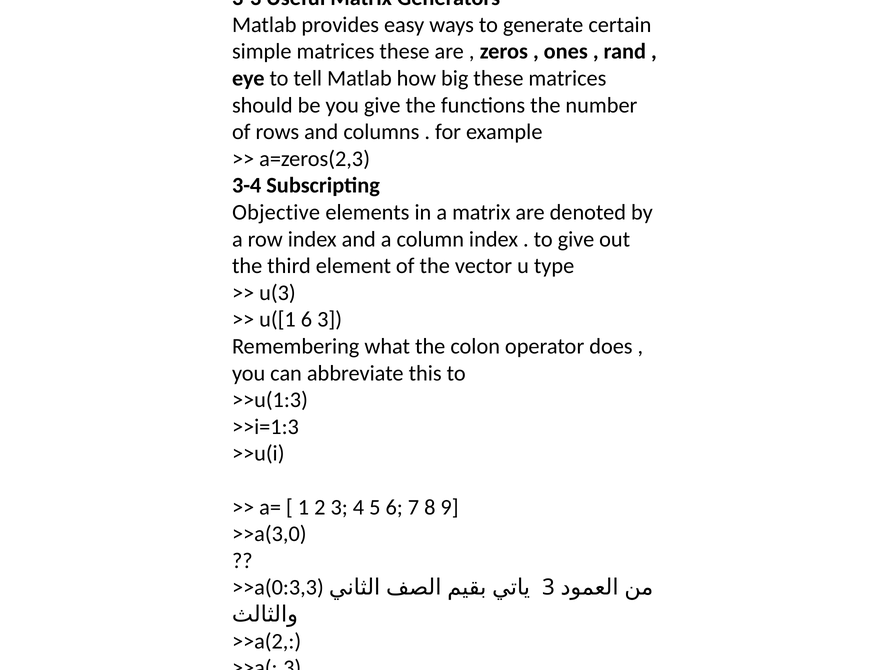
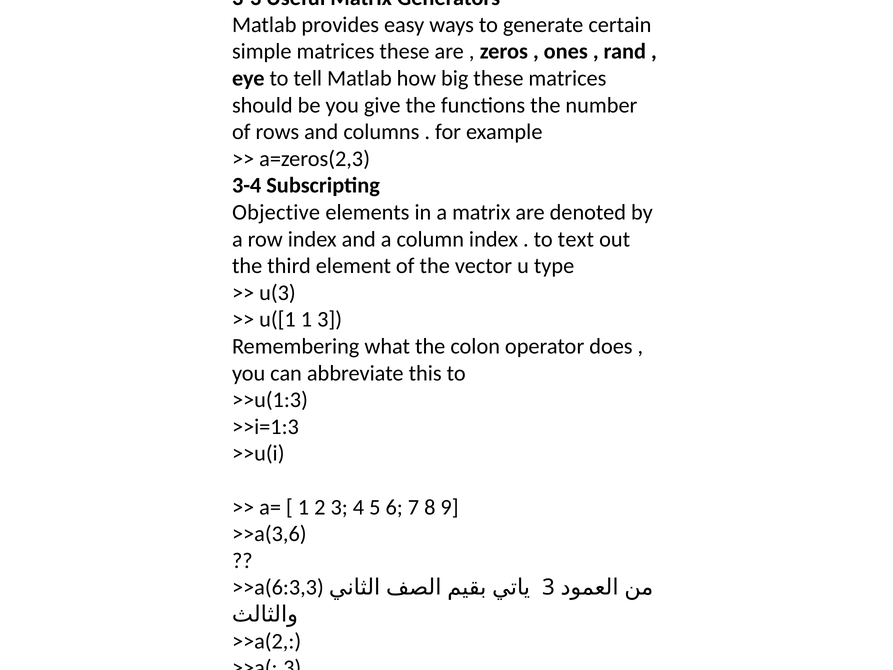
to give: give -> text
u([1 6: 6 -> 1
>>a(3,0: >>a(3,0 -> >>a(3,6
>>a(0:3,3: >>a(0:3,3 -> >>a(6:3,3
